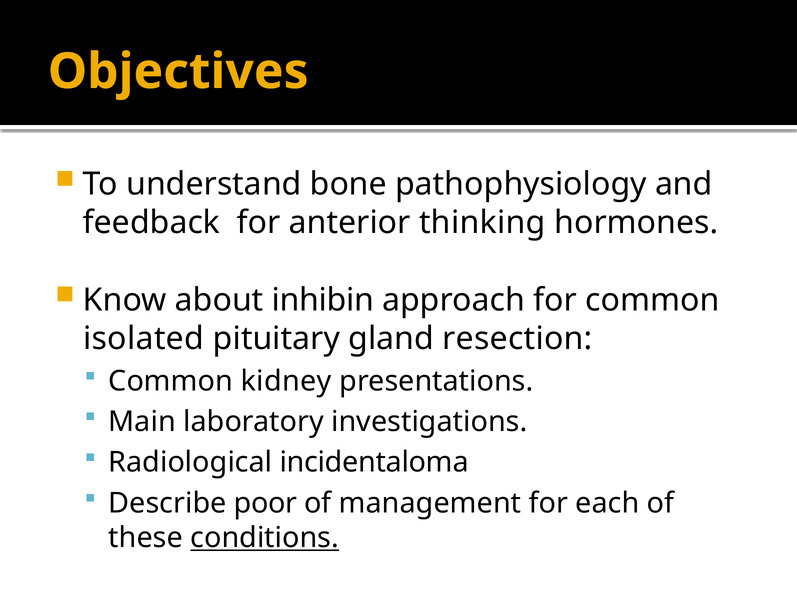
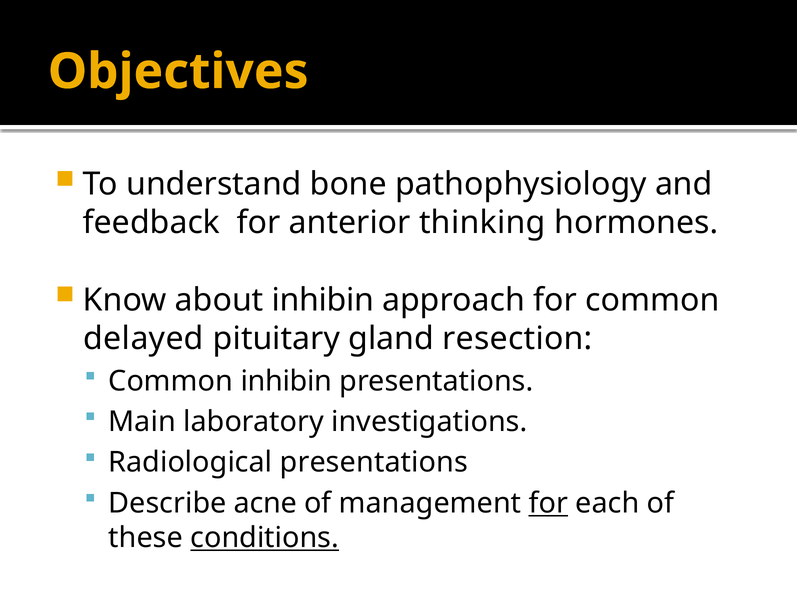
isolated: isolated -> delayed
Common kidney: kidney -> inhibin
Radiological incidentaloma: incidentaloma -> presentations
poor: poor -> acne
for at (548, 503) underline: none -> present
